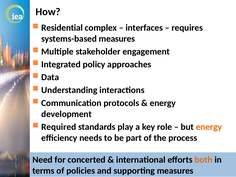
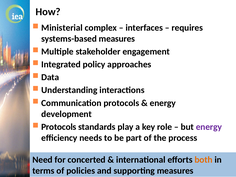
Residential: Residential -> Ministerial
Required at (59, 127): Required -> Protocols
energy at (209, 127) colour: orange -> purple
